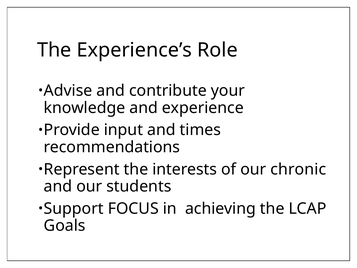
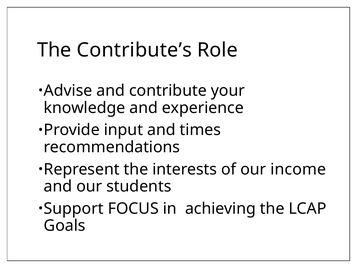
Experience’s: Experience’s -> Contribute’s
chronic: chronic -> income
